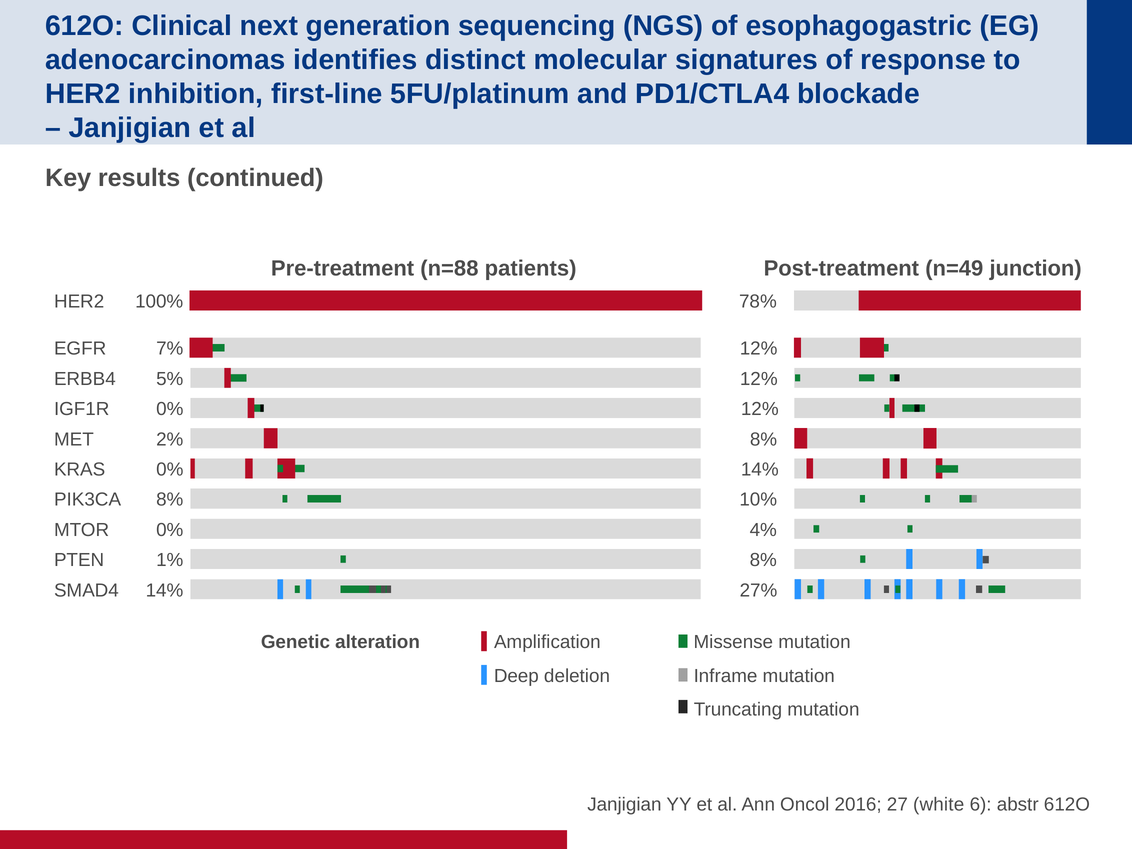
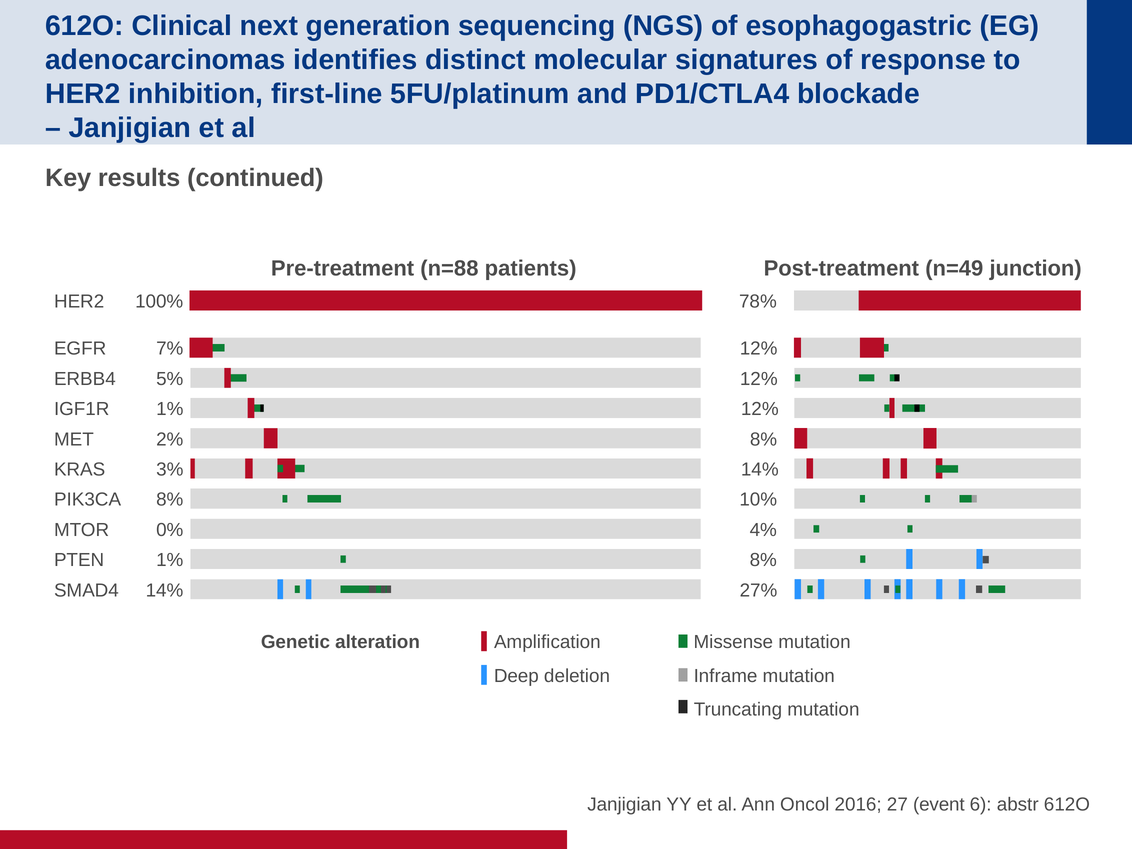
IGF1R 0%: 0% -> 1%
KRAS 0%: 0% -> 3%
white: white -> event
